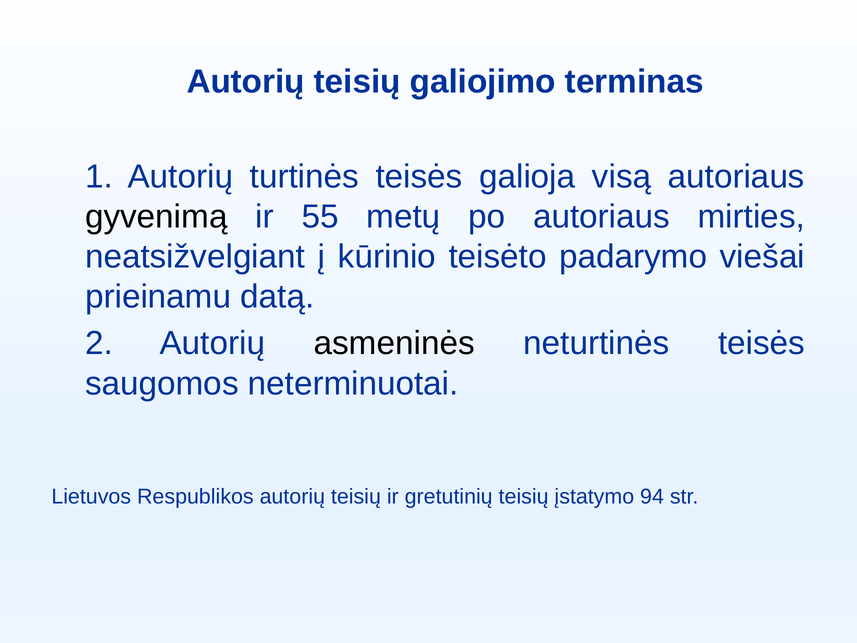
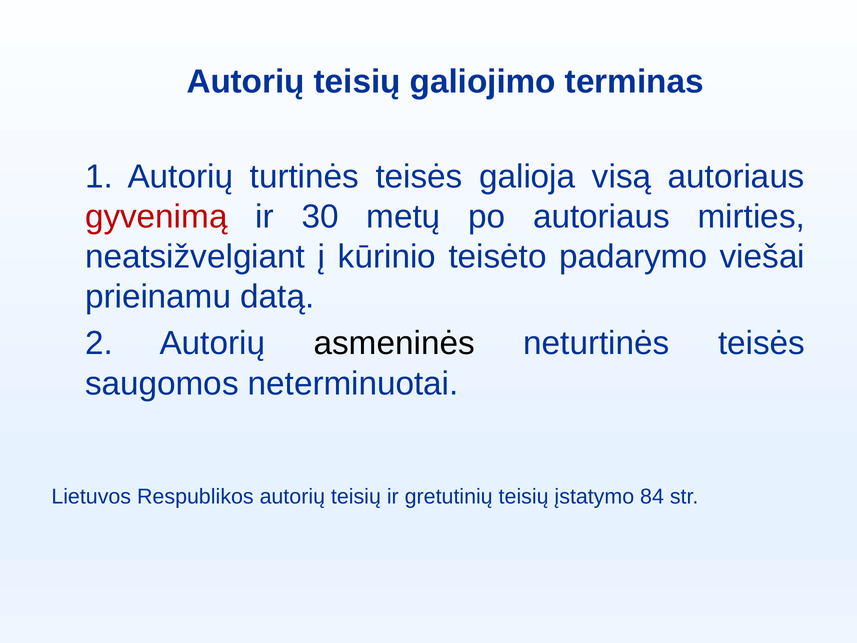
gyvenimą colour: black -> red
55: 55 -> 30
94: 94 -> 84
